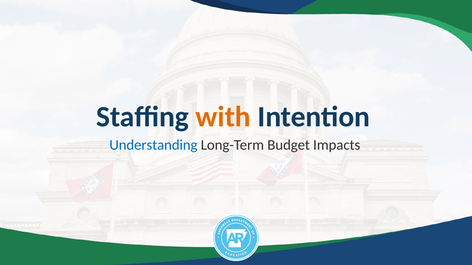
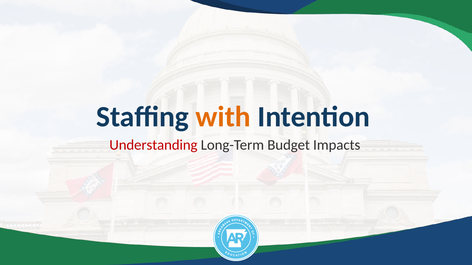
Understanding colour: blue -> red
